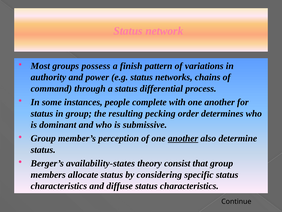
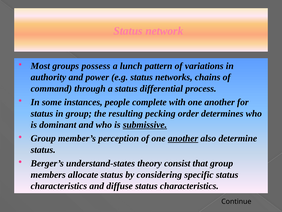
finish: finish -> lunch
submissive underline: none -> present
availability-states: availability-states -> understand-states
